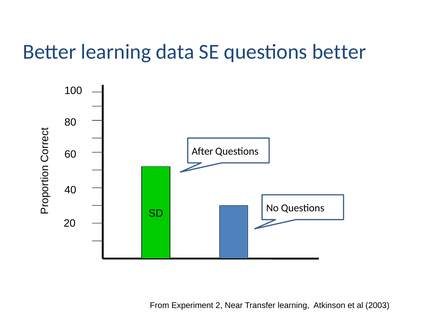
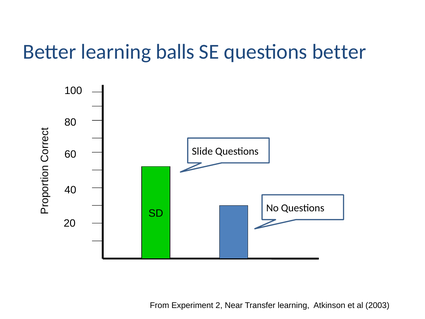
data: data -> balls
After: After -> Slide
